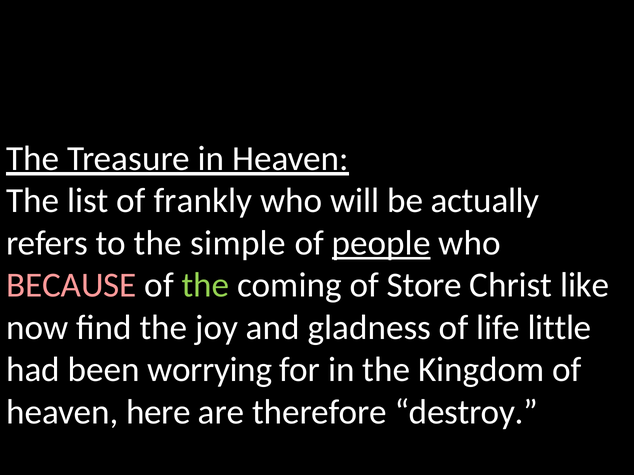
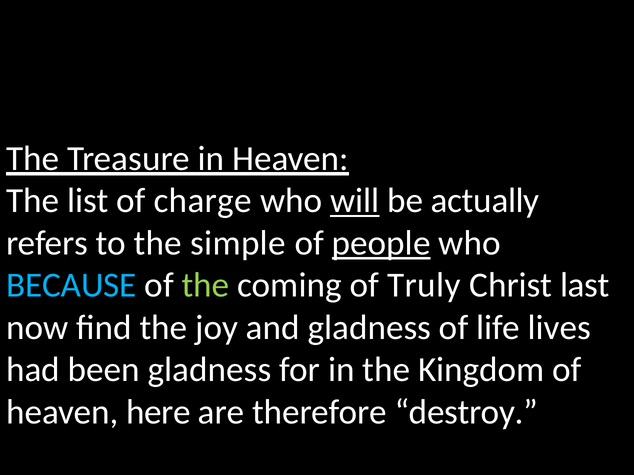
frankly: frankly -> charge
will underline: none -> present
BECAUSE colour: pink -> light blue
Store: Store -> Truly
like: like -> last
little: little -> lives
been worrying: worrying -> gladness
